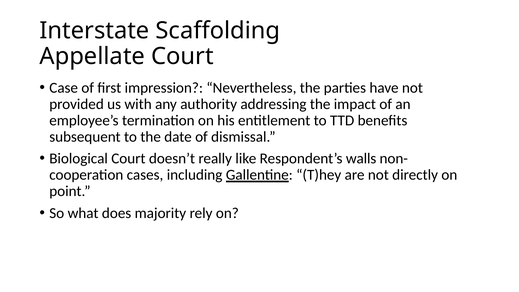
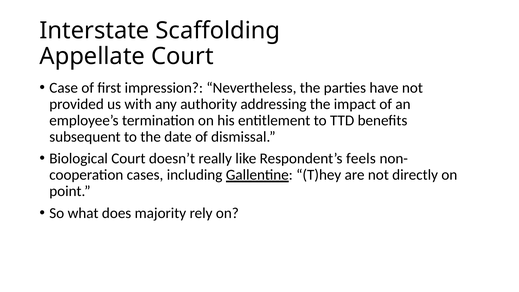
walls: walls -> feels
